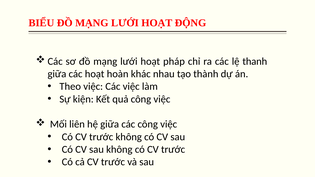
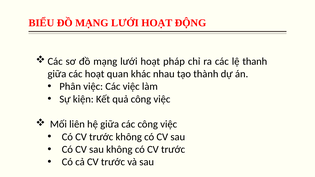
hoàn: hoàn -> quan
Theo: Theo -> Phân
